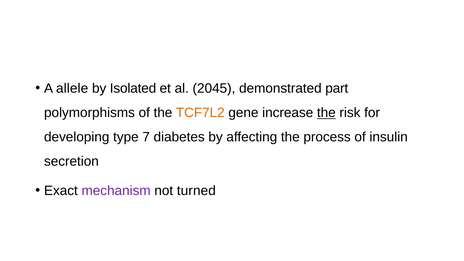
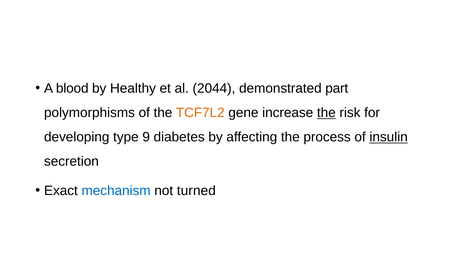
allele: allele -> blood
Isolated: Isolated -> Healthy
2045: 2045 -> 2044
7: 7 -> 9
insulin underline: none -> present
mechanism colour: purple -> blue
